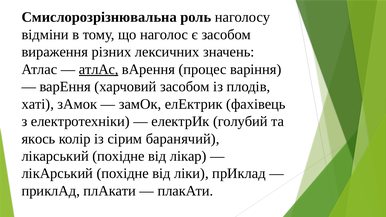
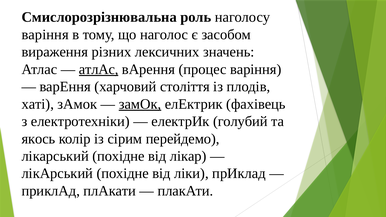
відміни at (45, 35): відміни -> варіння
харчовий засобом: засобом -> століття
замОк at (140, 104) underline: none -> present
баранячий: баранячий -> перейдемо
